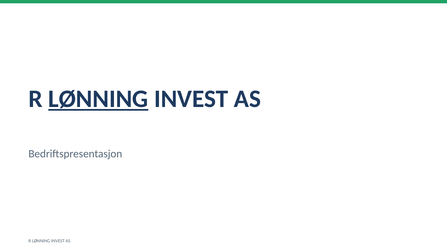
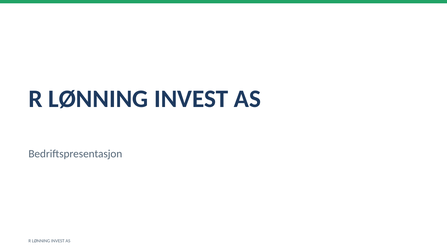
LØNNING at (98, 99) underline: present -> none
